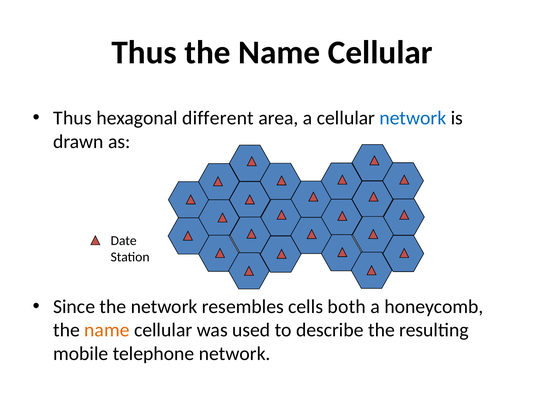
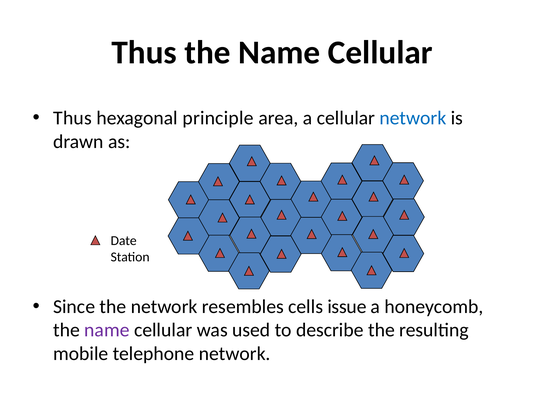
different: different -> principle
both: both -> issue
name at (107, 331) colour: orange -> purple
